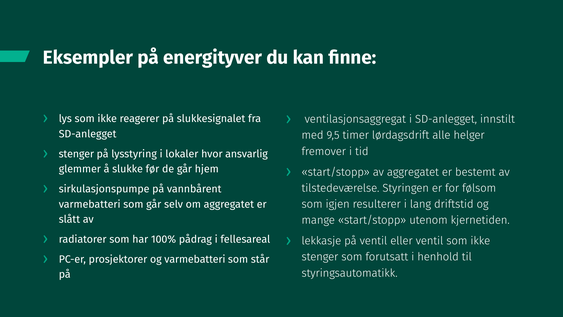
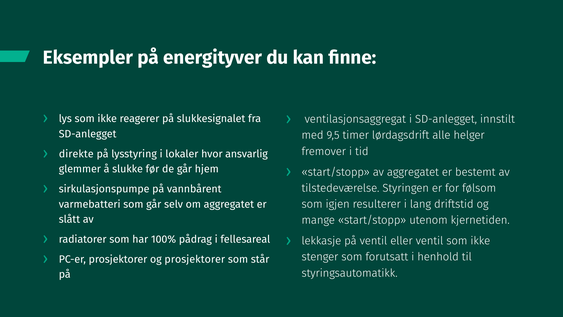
stenger at (76, 154): stenger -> direkte
og varmebatteri: varmebatteri -> prosjektorer
